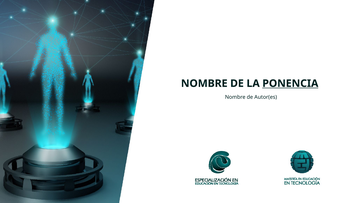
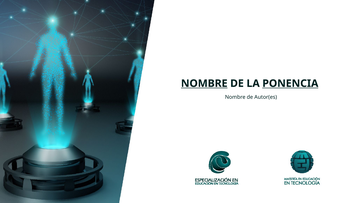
NOMBRE at (204, 83) underline: none -> present
